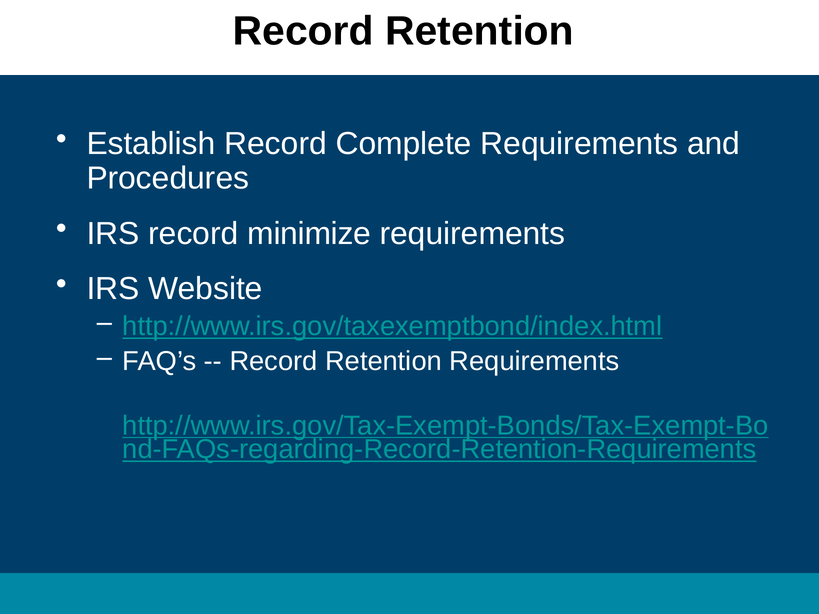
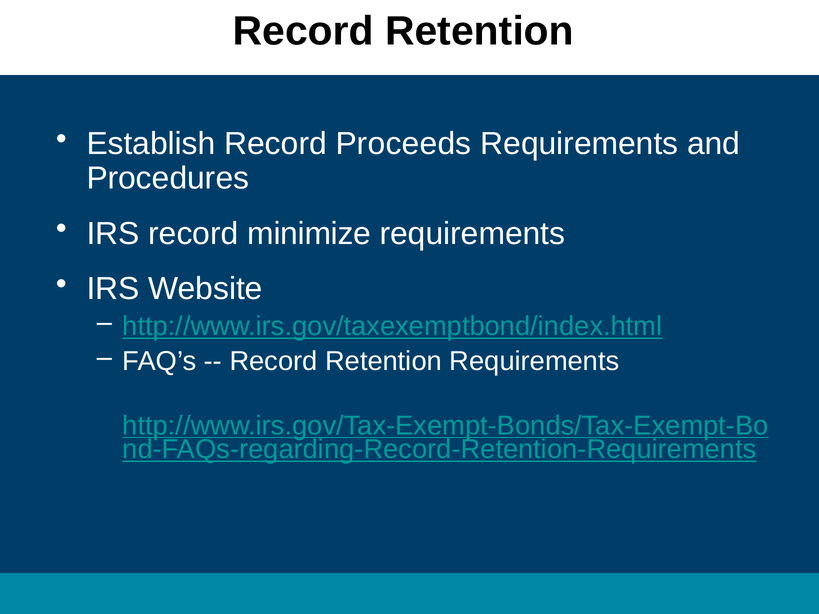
Complete: Complete -> Proceeds
